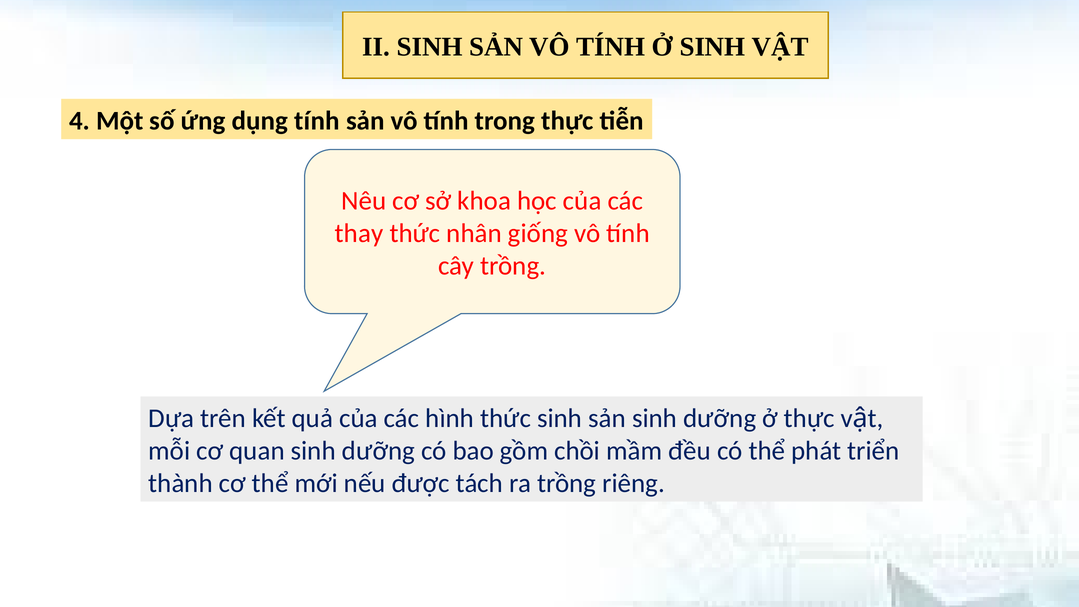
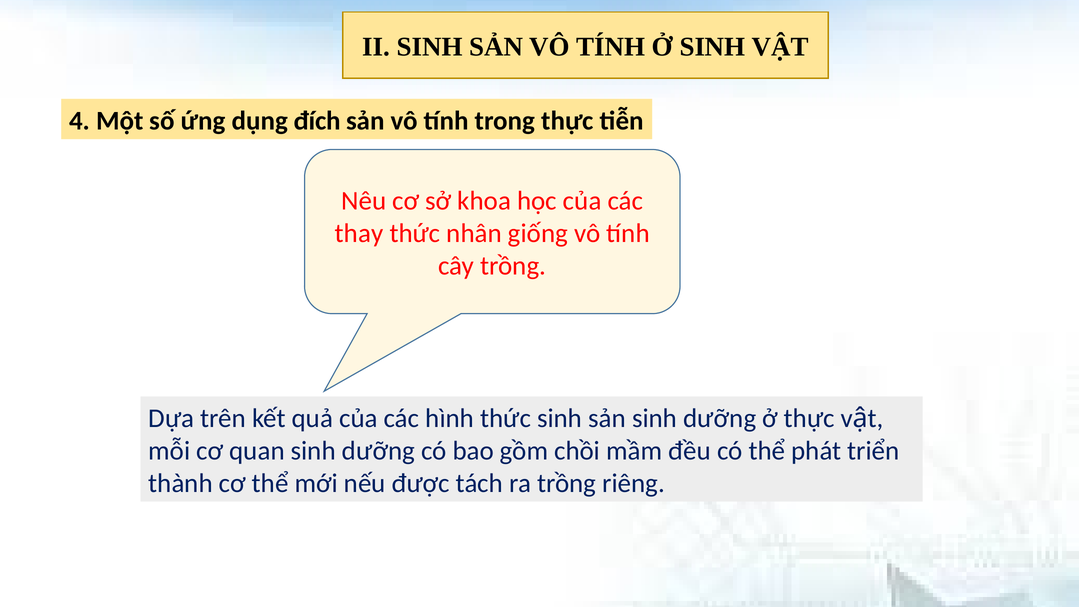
dụng tính: tính -> đích
